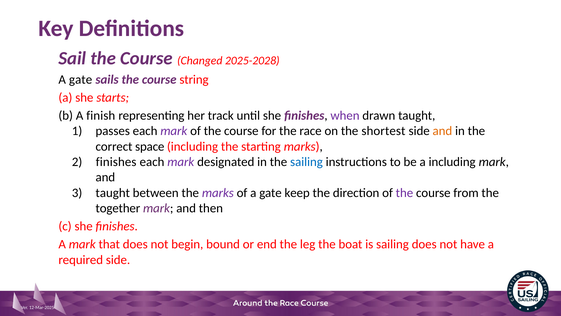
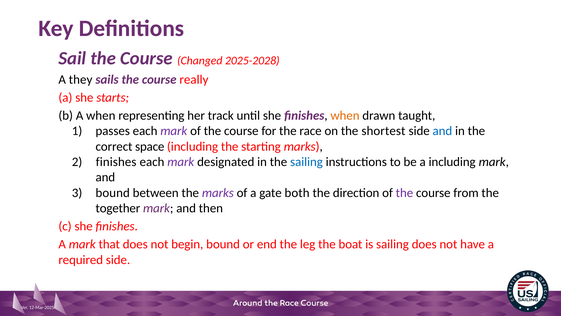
gate at (81, 79): gate -> they
string: string -> really
A finish: finish -> when
when at (345, 115) colour: purple -> orange
and at (442, 131) colour: orange -> blue
taught at (113, 193): taught -> bound
keep: keep -> both
